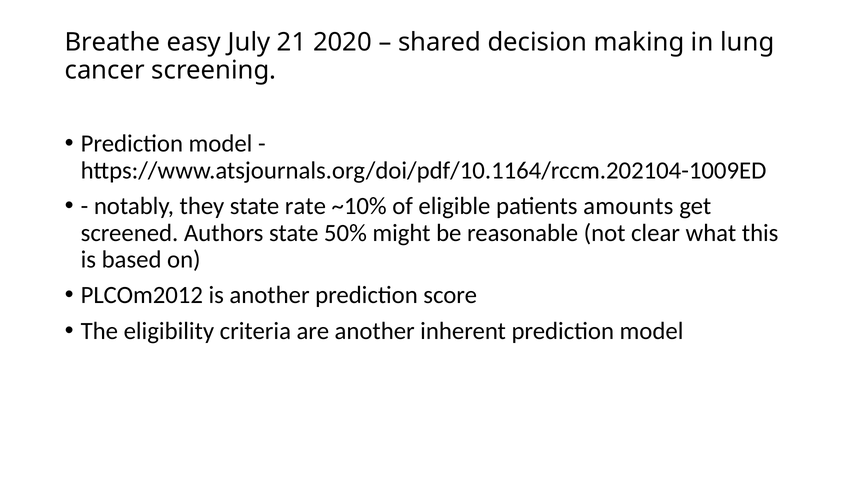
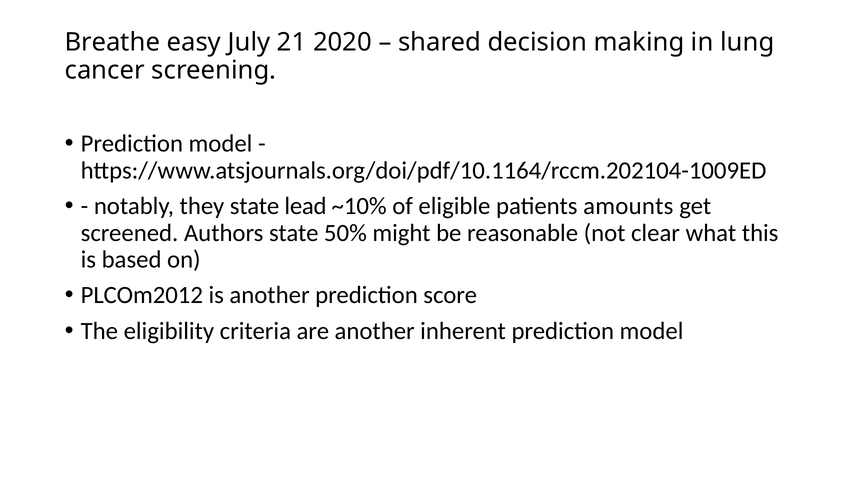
rate: rate -> lead
